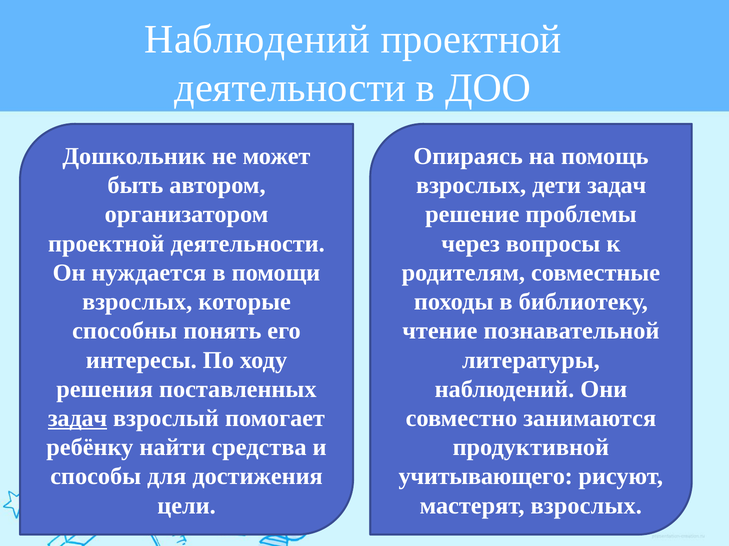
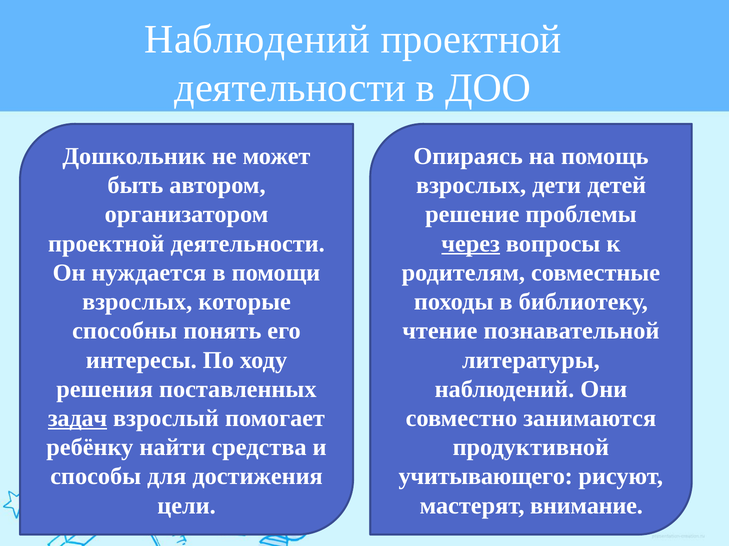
дети задач: задач -> детей
через underline: none -> present
мастерят взрослых: взрослых -> внимание
